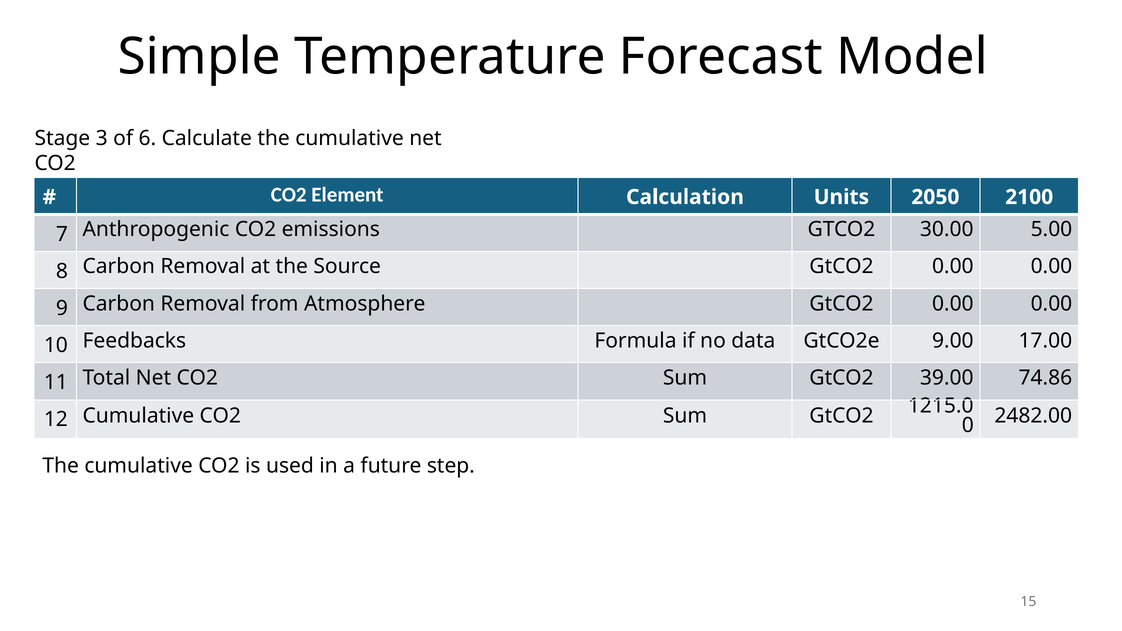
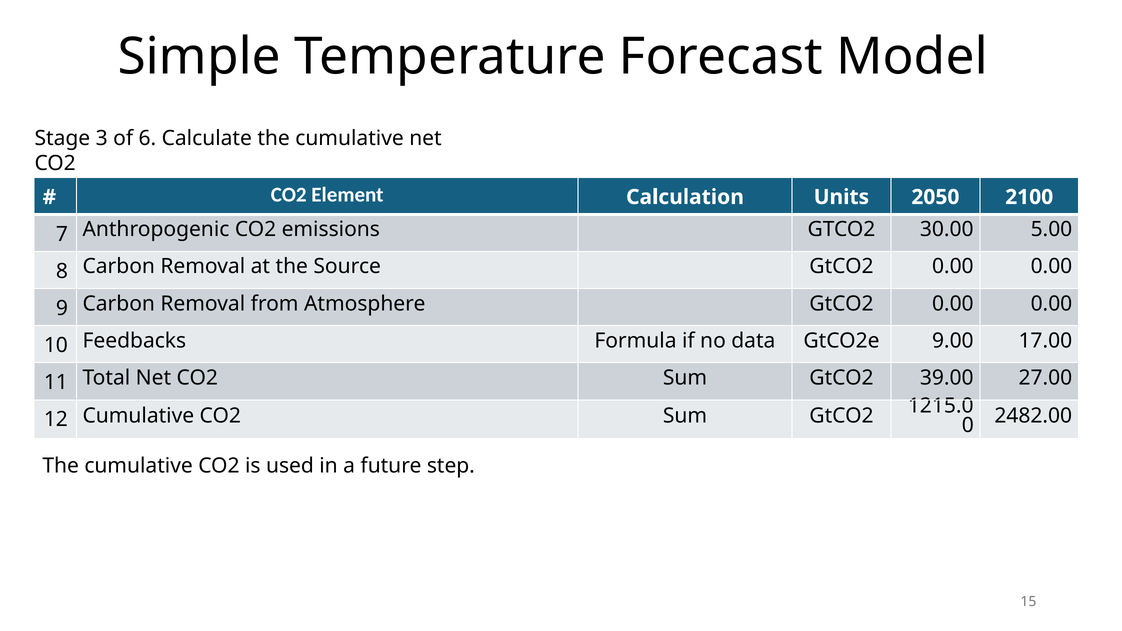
74.86: 74.86 -> 27.00
